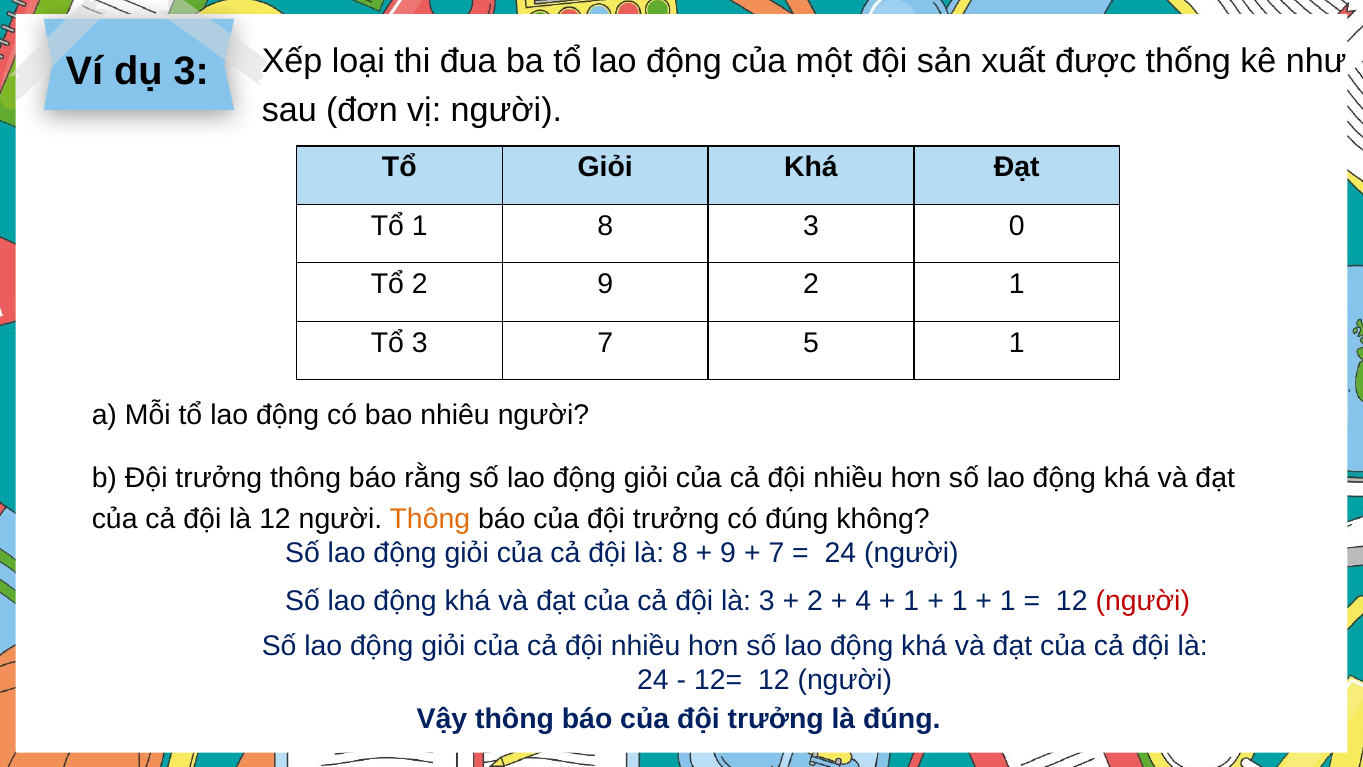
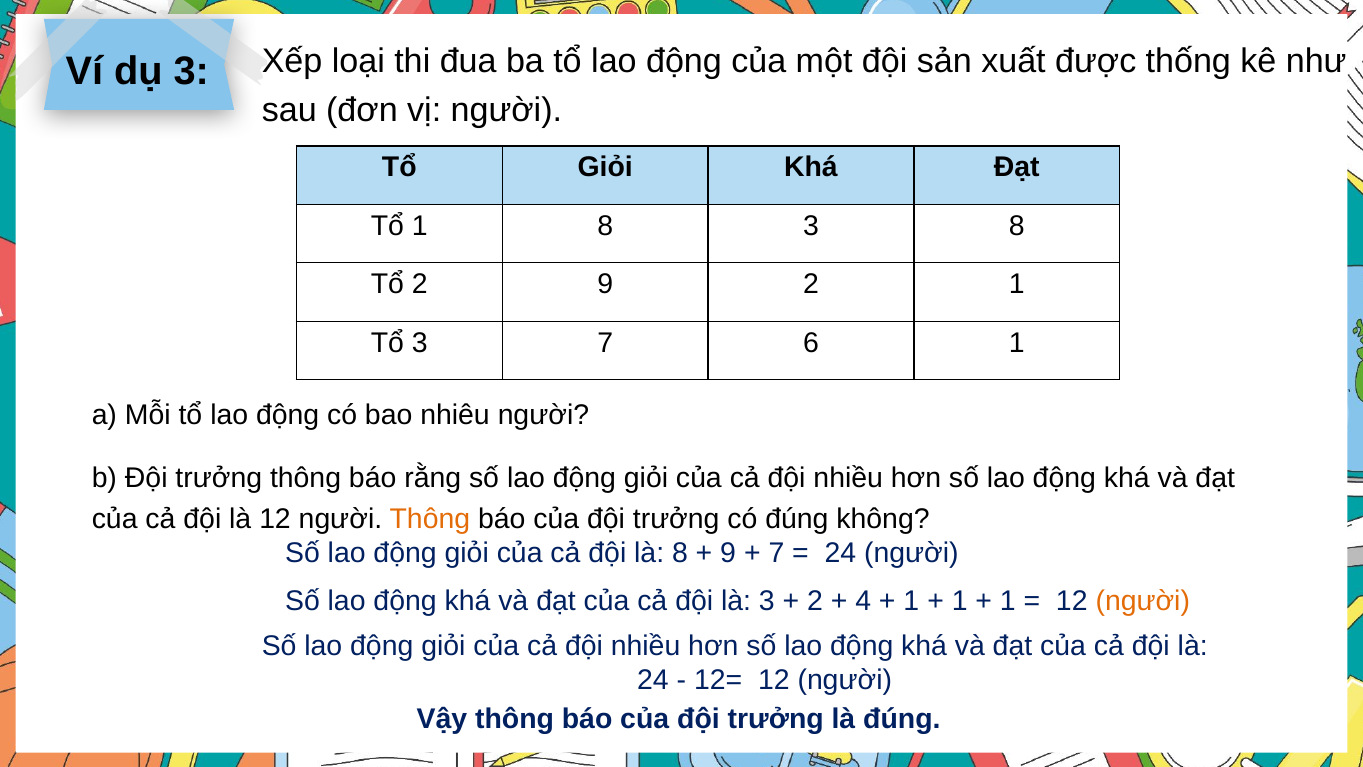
3 0: 0 -> 8
5: 5 -> 6
người at (1143, 601) colour: red -> orange
